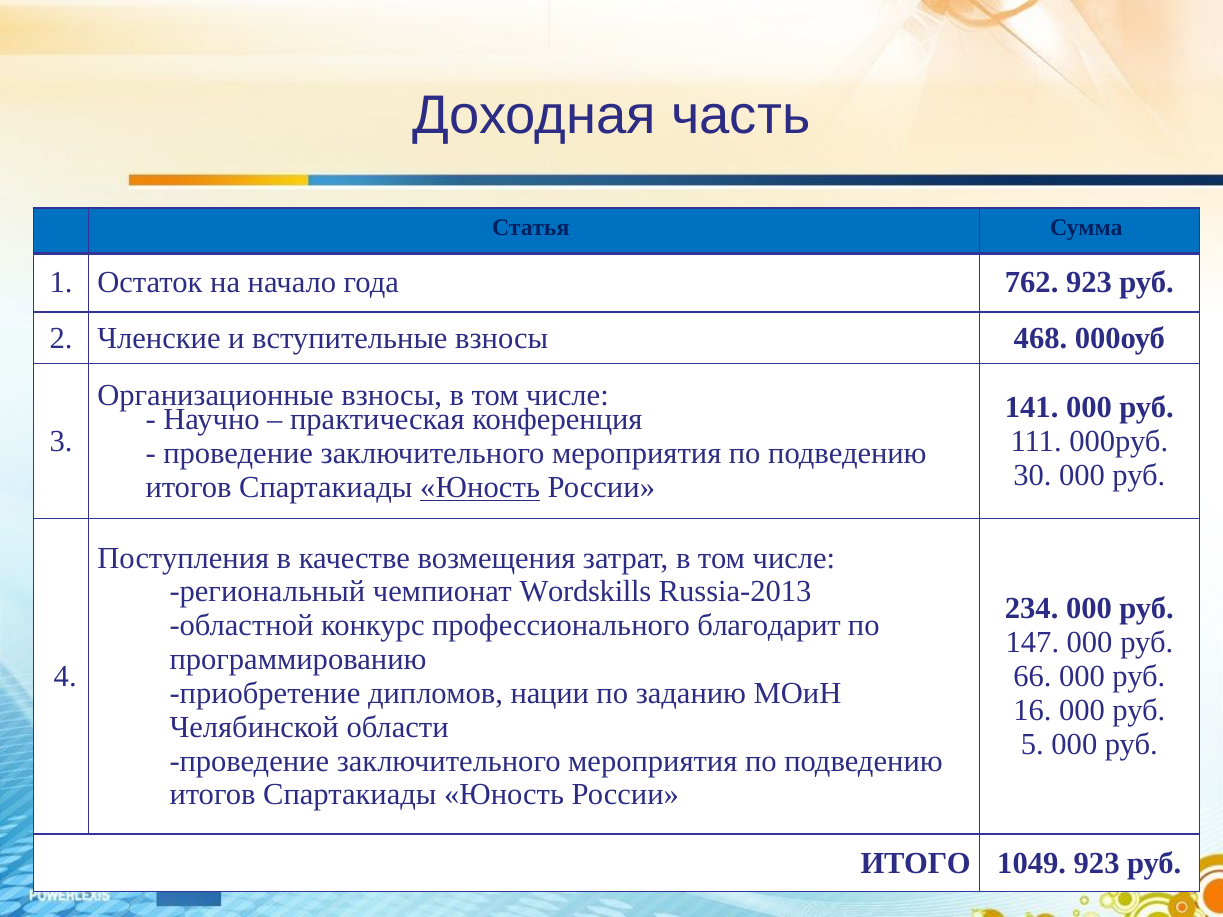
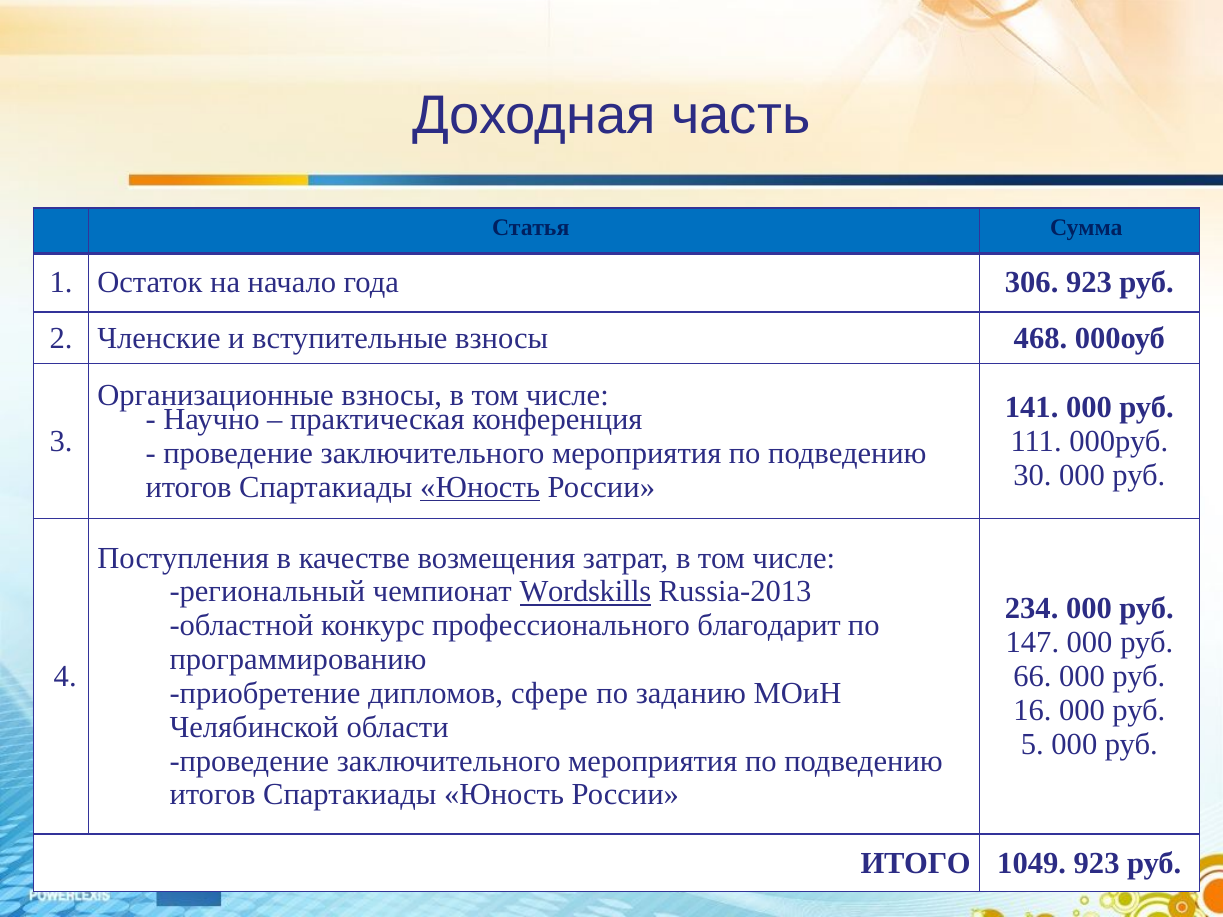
762: 762 -> 306
Wordskills underline: none -> present
нации: нации -> сфере
